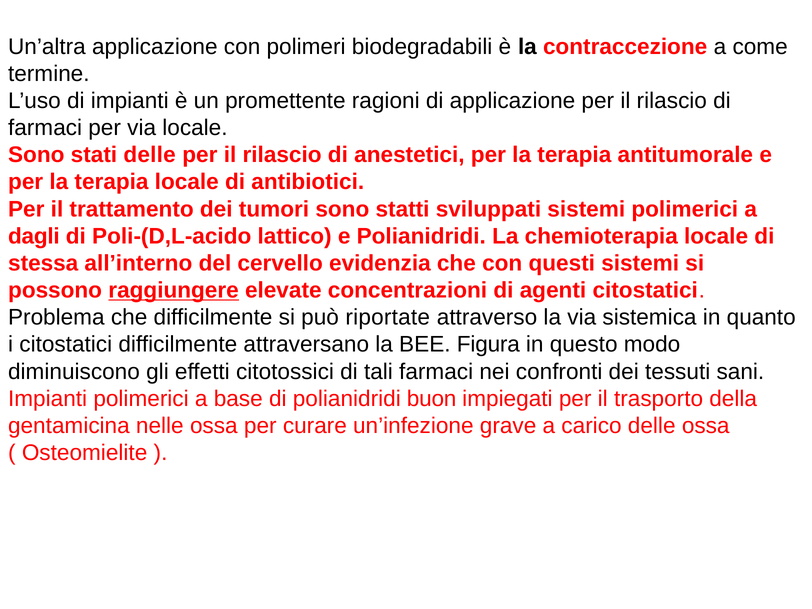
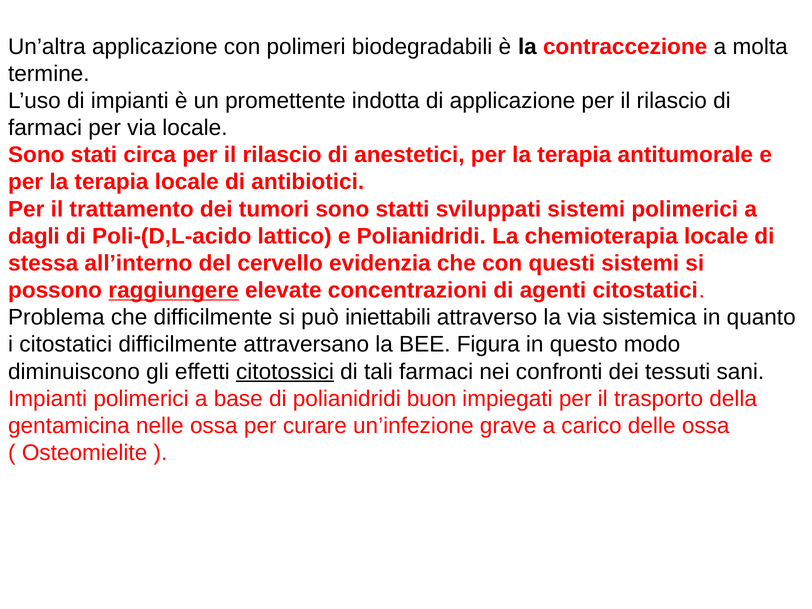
come: come -> molta
ragioni: ragioni -> indotta
stati delle: delle -> circa
riportate: riportate -> iniettabili
citotossici underline: none -> present
